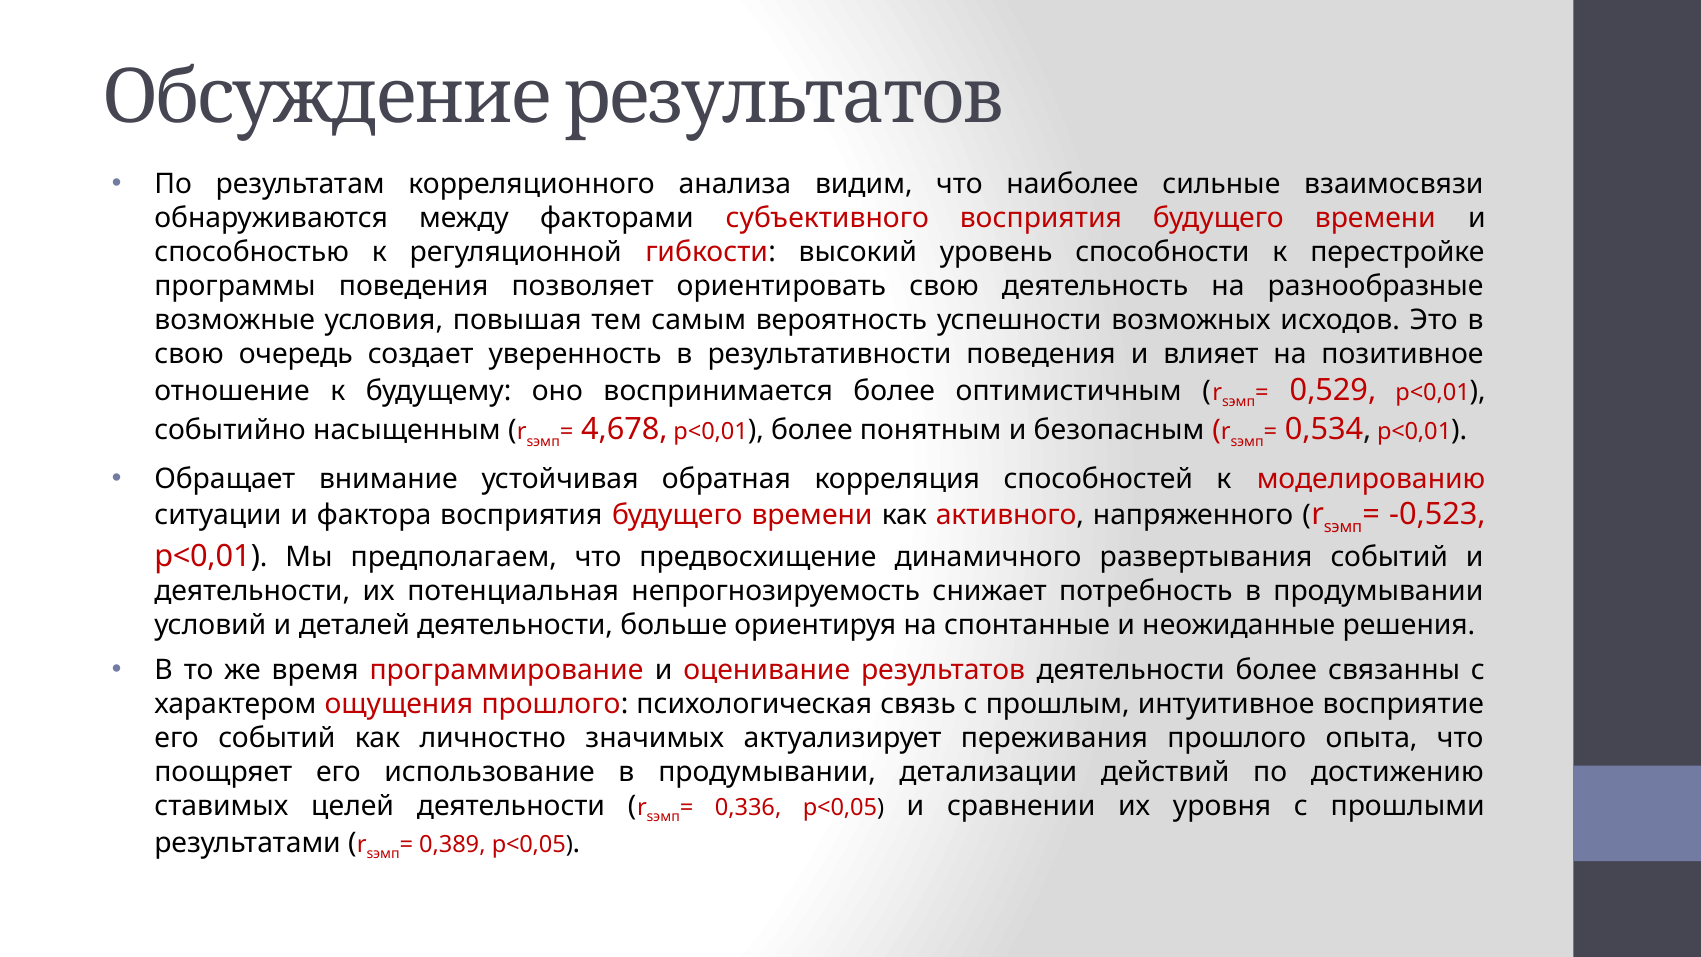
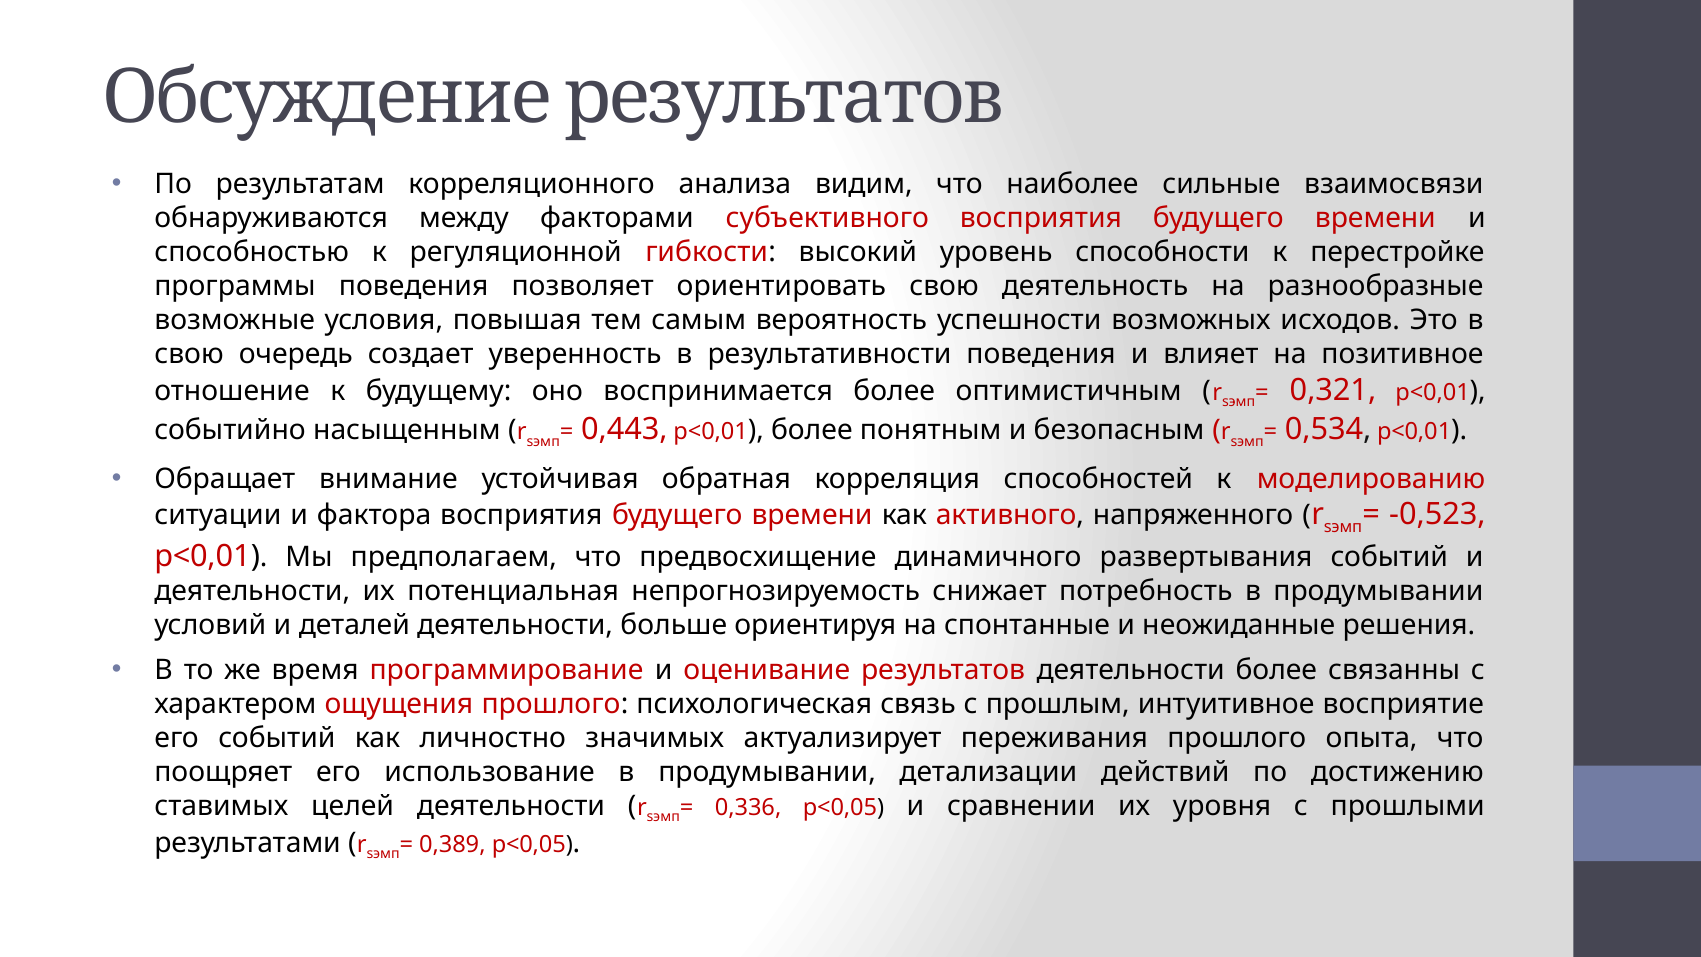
0,529: 0,529 -> 0,321
4,678: 4,678 -> 0,443
